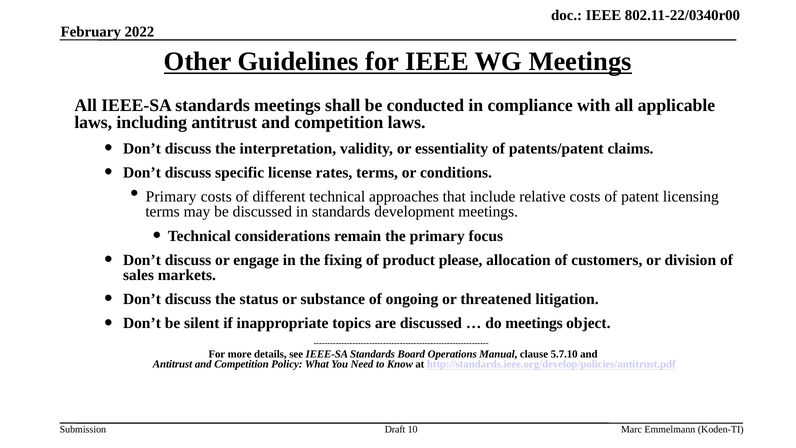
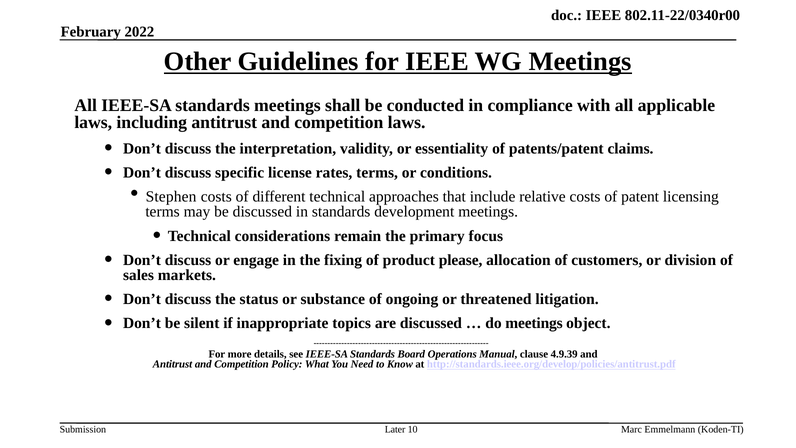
Primary at (171, 197): Primary -> Stephen
5.7.10: 5.7.10 -> 4.9.39
Draft: Draft -> Later
